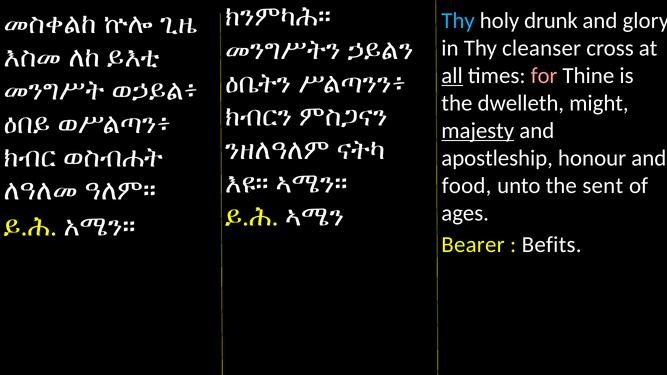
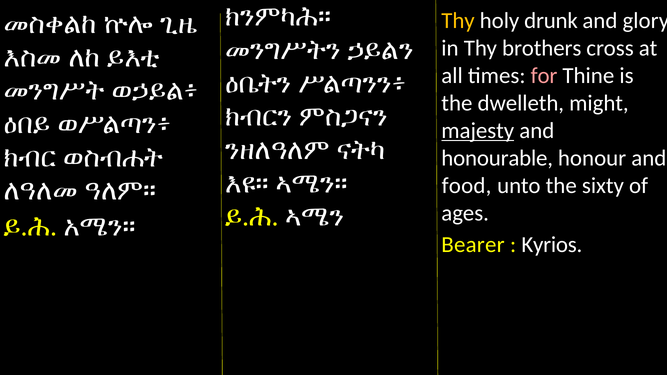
Thy at (458, 21) colour: light blue -> yellow
cleanser: cleanser -> brothers
all underline: present -> none
apostleship: apostleship -> honourable
sent: sent -> sixty
Befits: Befits -> Kyrios
